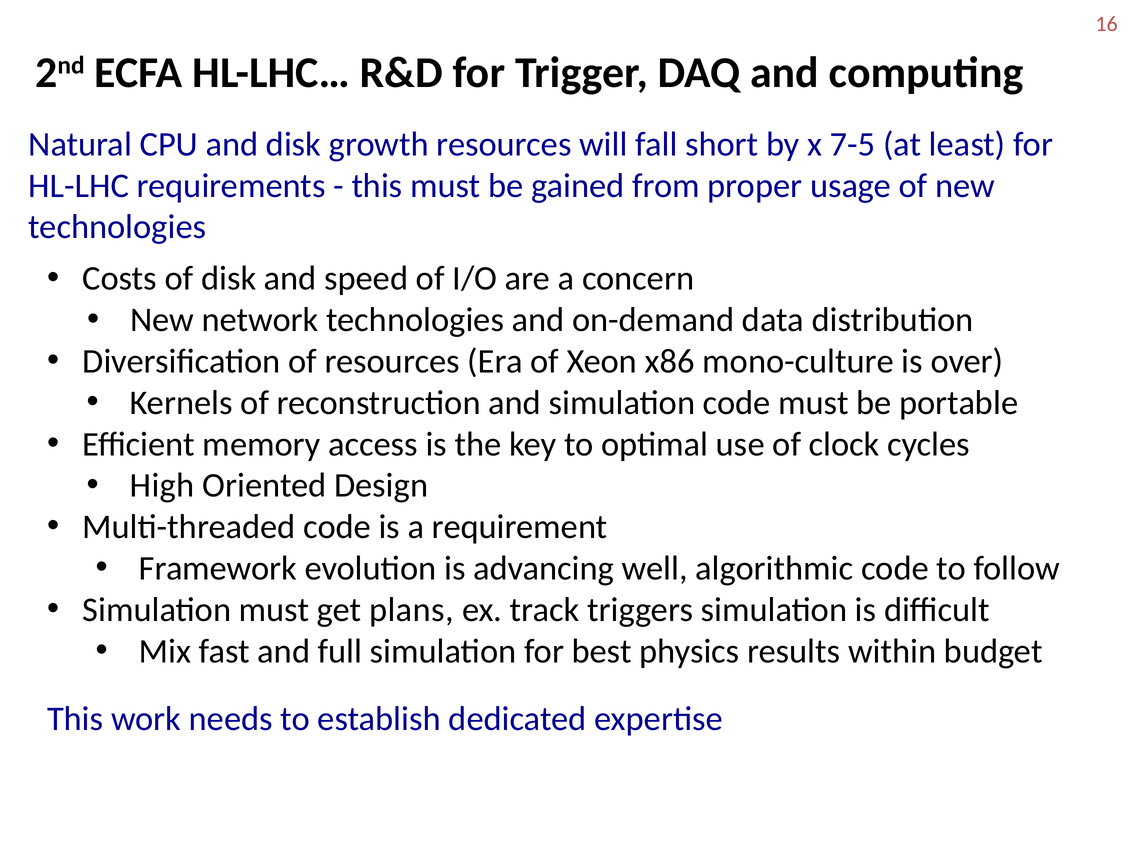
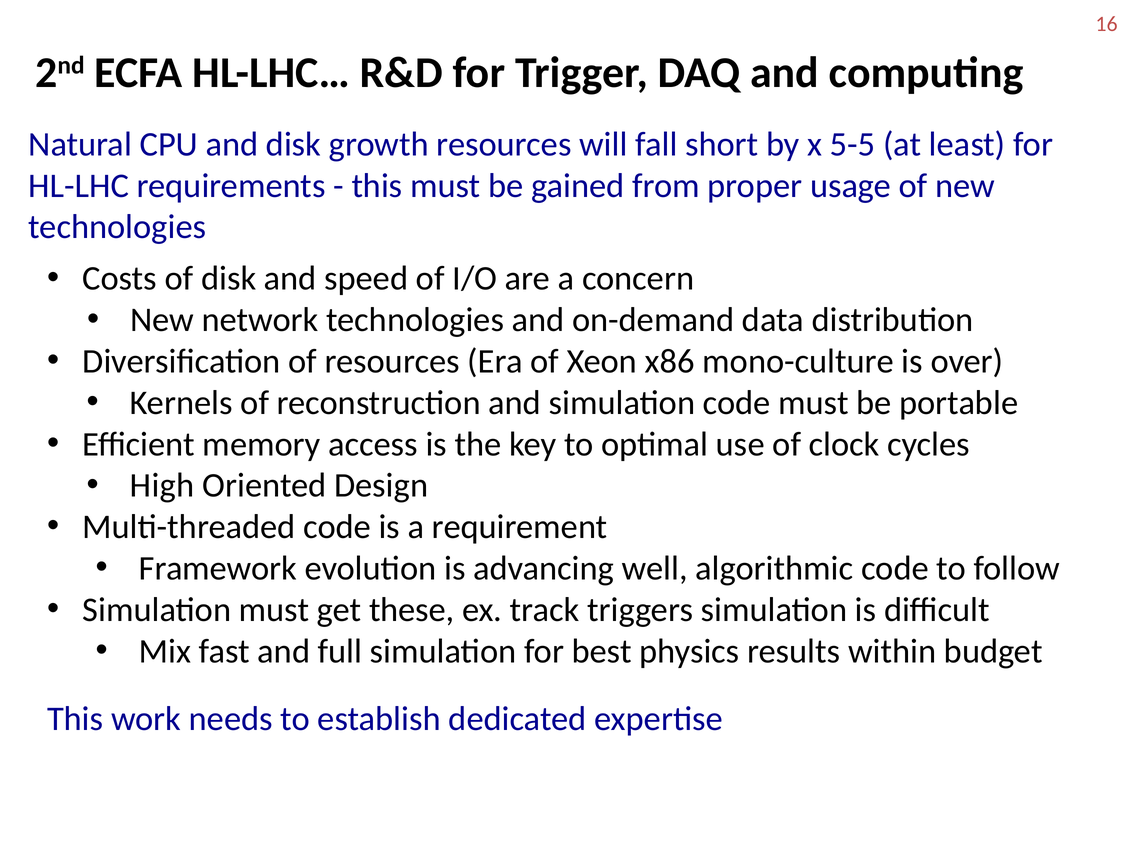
7-5: 7-5 -> 5-5
plans: plans -> these
